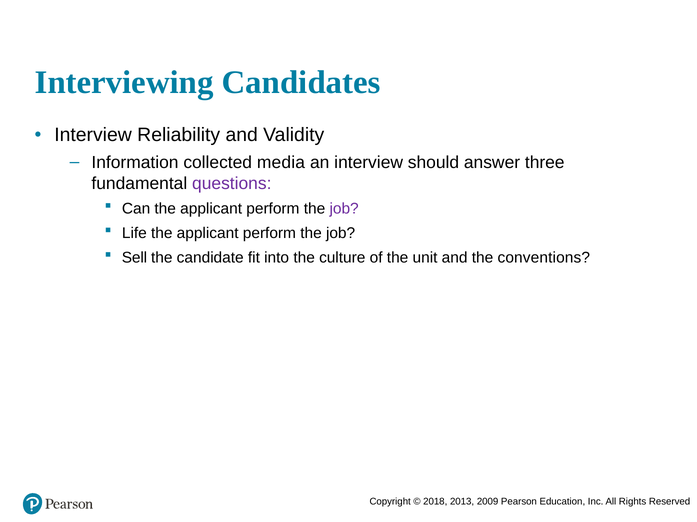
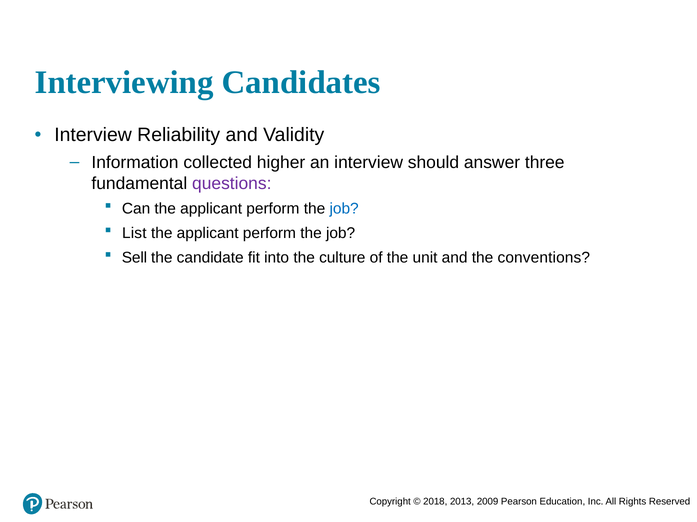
media: media -> higher
job at (344, 209) colour: purple -> blue
Life: Life -> List
